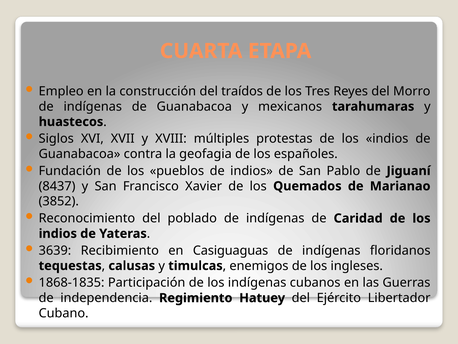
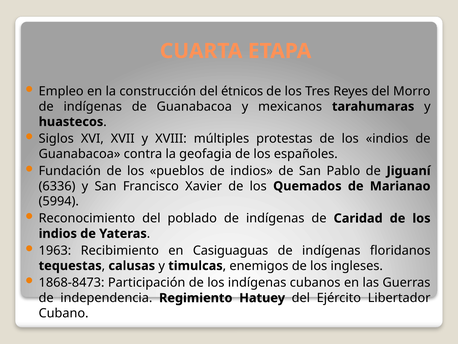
traídos: traídos -> étnicos
8437: 8437 -> 6336
3852: 3852 -> 5994
3639: 3639 -> 1963
1868-1835: 1868-1835 -> 1868-8473
